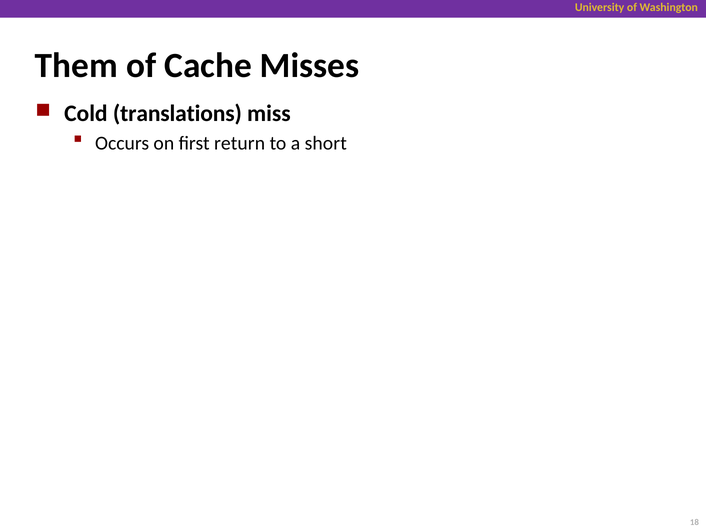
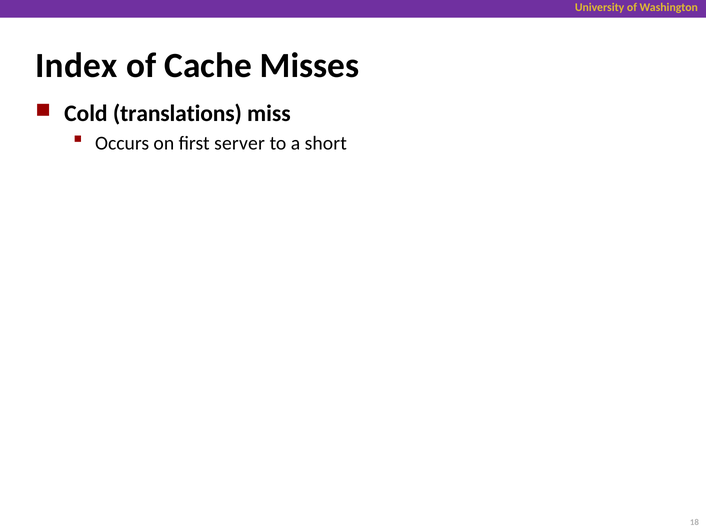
Them: Them -> Index
return: return -> server
